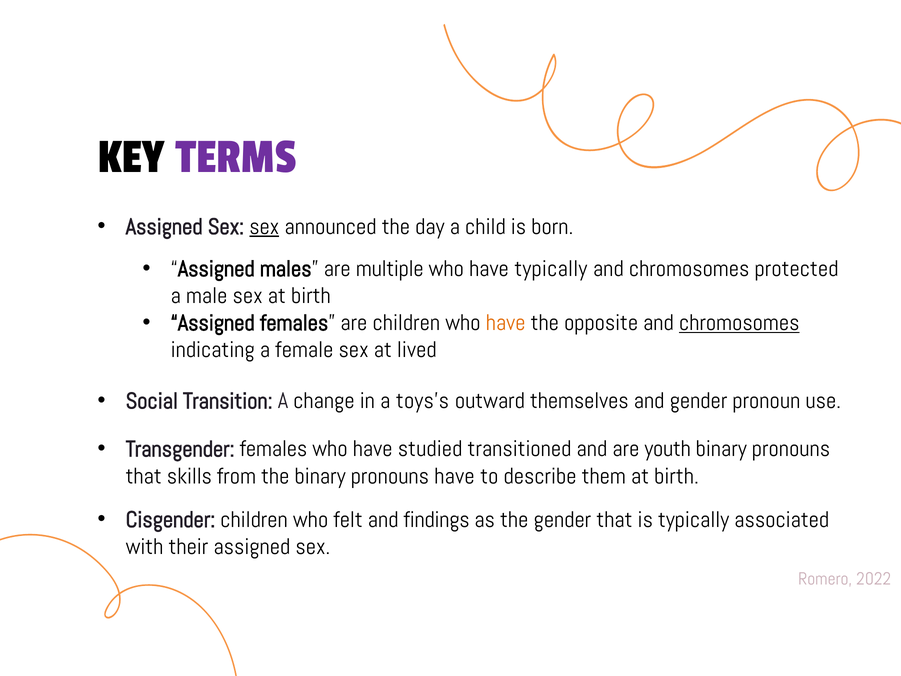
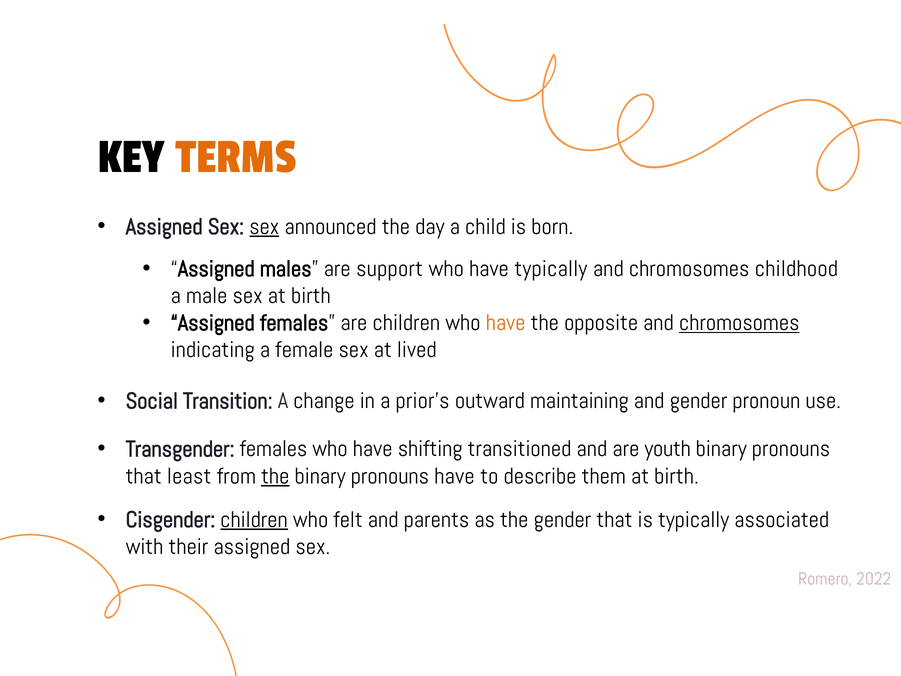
TERMS colour: purple -> orange
multiple: multiple -> support
protected: protected -> childhood
toys’s: toys’s -> prior’s
themselves: themselves -> maintaining
studied: studied -> shifting
skills: skills -> least
the at (275, 476) underline: none -> present
children at (254, 519) underline: none -> present
findings: findings -> parents
